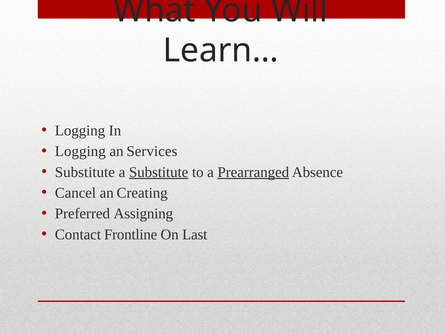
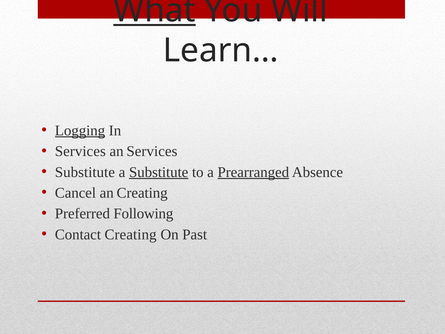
What underline: none -> present
Logging at (80, 130) underline: none -> present
Logging at (80, 151): Logging -> Services
Assigning: Assigning -> Following
Contact Frontline: Frontline -> Creating
Last: Last -> Past
